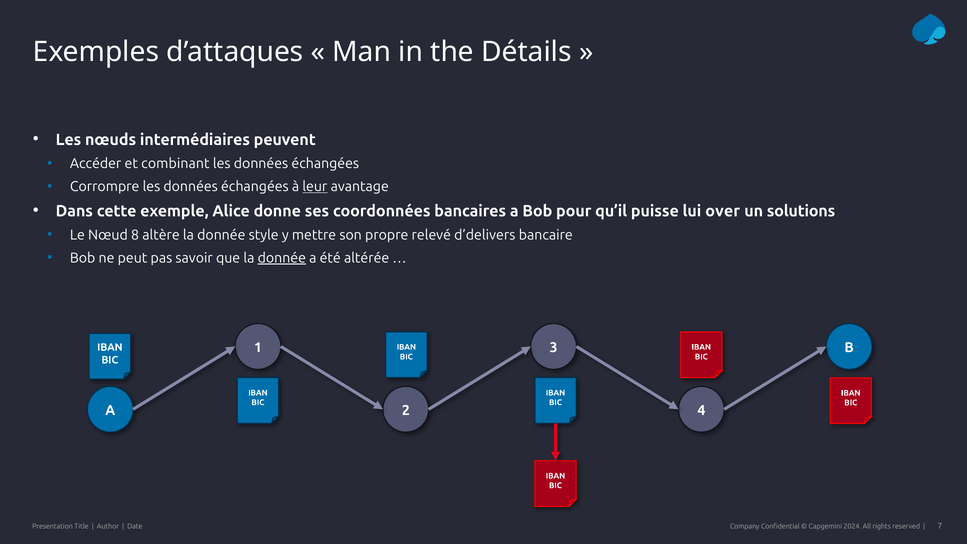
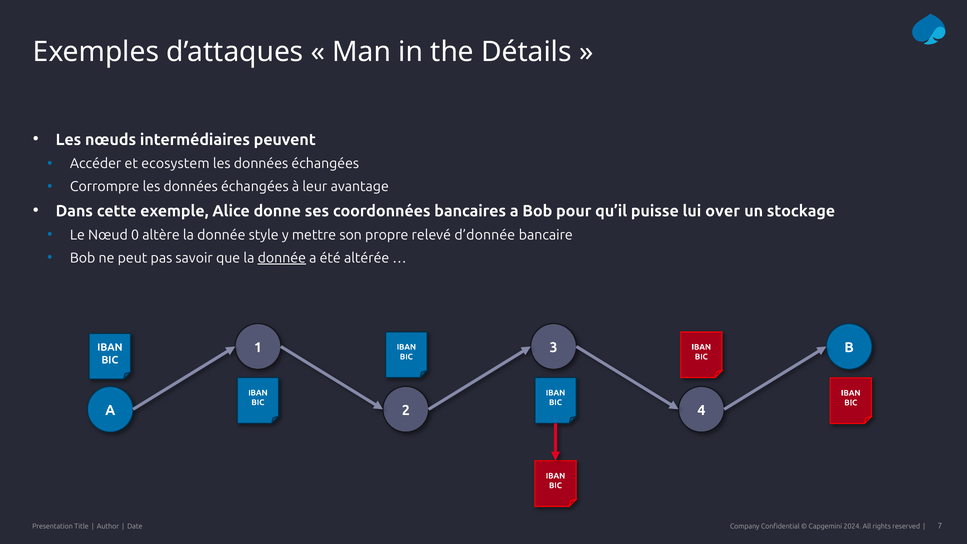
combinant: combinant -> ecosystem
leur underline: present -> none
solutions: solutions -> stockage
8: 8 -> 0
d’delivers: d’delivers -> d’donnée
